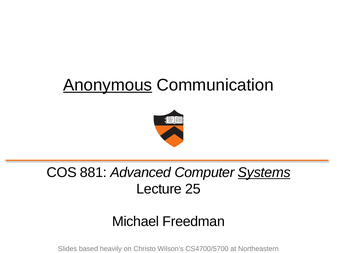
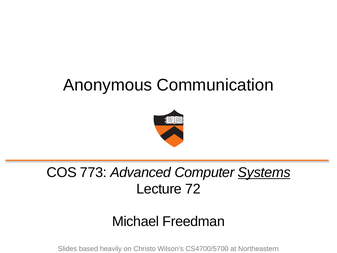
Anonymous underline: present -> none
881: 881 -> 773
25: 25 -> 72
